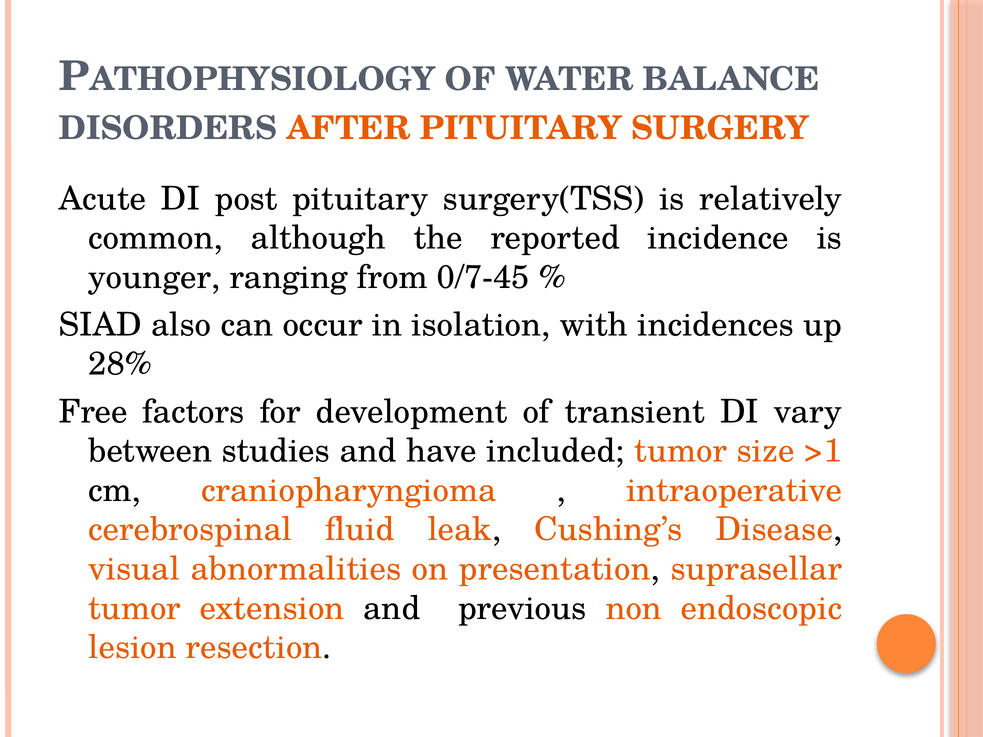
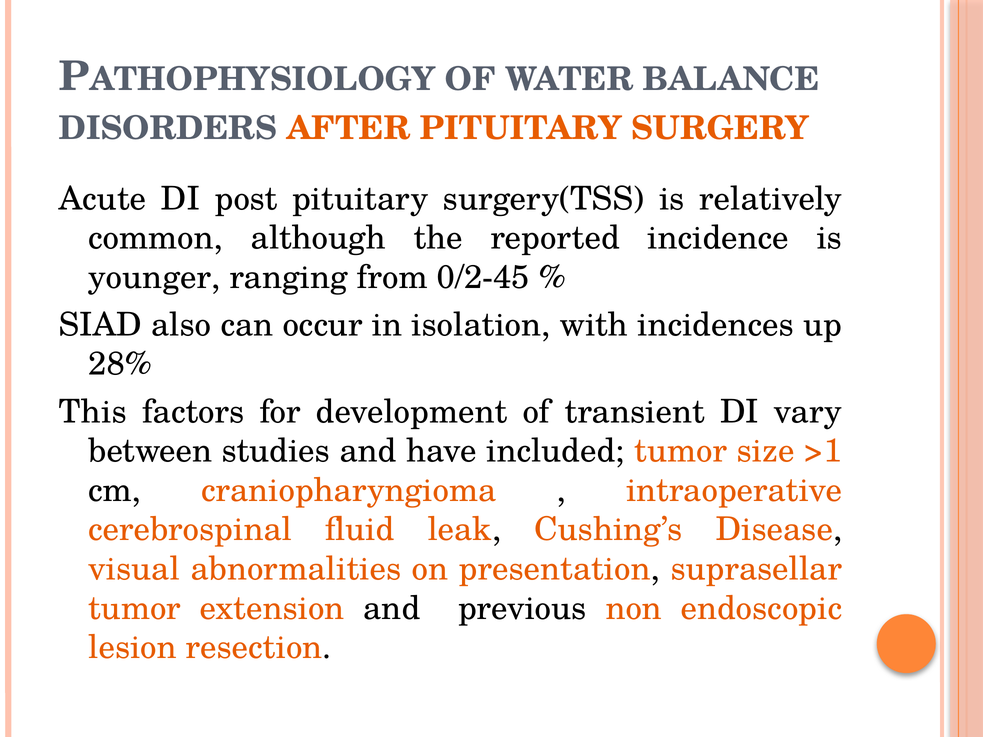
0/7-45: 0/7-45 -> 0/2-45
Free: Free -> This
